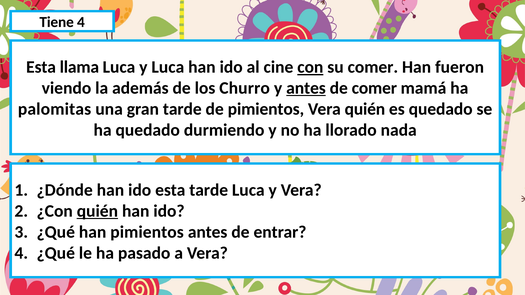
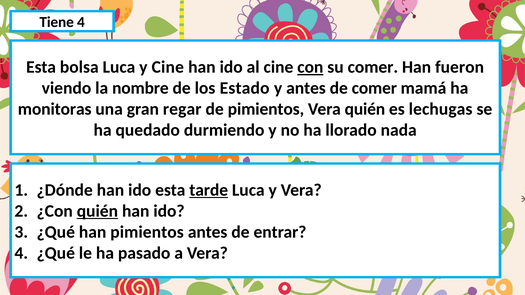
llama: llama -> bolsa
y Luca: Luca -> Cine
además: además -> nombre
Churro: Churro -> Estado
antes at (306, 88) underline: present -> none
palomitas: palomitas -> monitoras
gran tarde: tarde -> regar
es quedado: quedado -> lechugas
tarde at (209, 190) underline: none -> present
